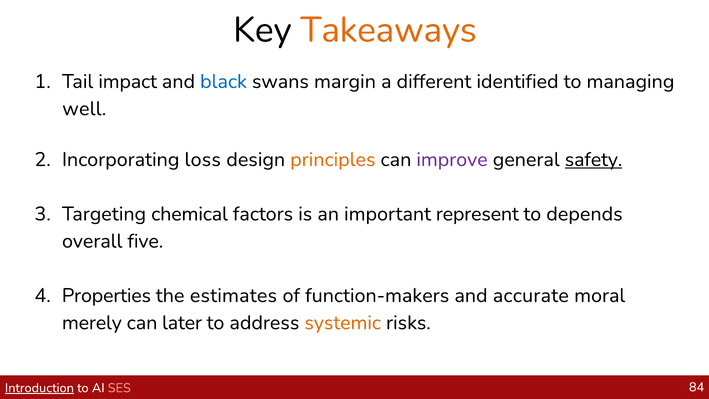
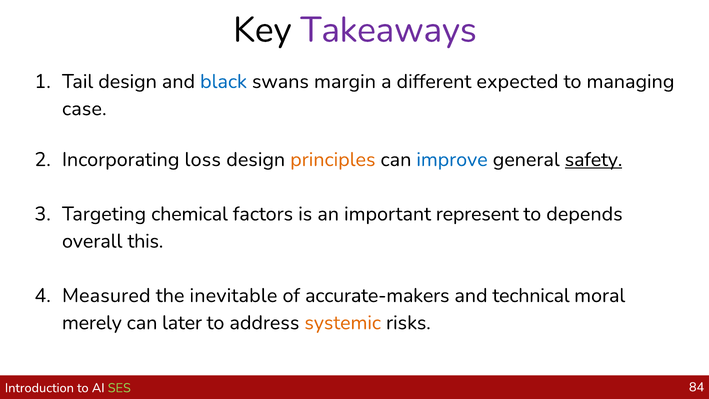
Takeaways colour: orange -> purple
Tail impact: impact -> design
identified: identified -> expected
well: well -> case
improve colour: purple -> blue
five: five -> this
Properties: Properties -> Measured
estimates: estimates -> inevitable
function-makers: function-makers -> accurate-makers
accurate: accurate -> technical
Introduction underline: present -> none
SES colour: pink -> light green
